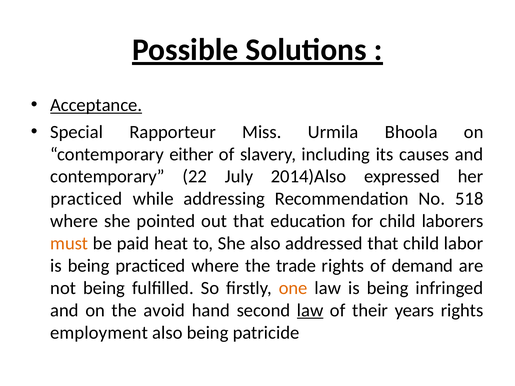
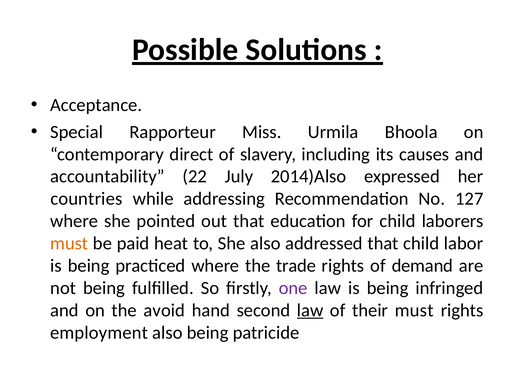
Acceptance underline: present -> none
either: either -> direct
contemporary at (107, 177): contemporary -> accountability
practiced at (86, 199): practiced -> countries
518: 518 -> 127
one colour: orange -> purple
their years: years -> must
